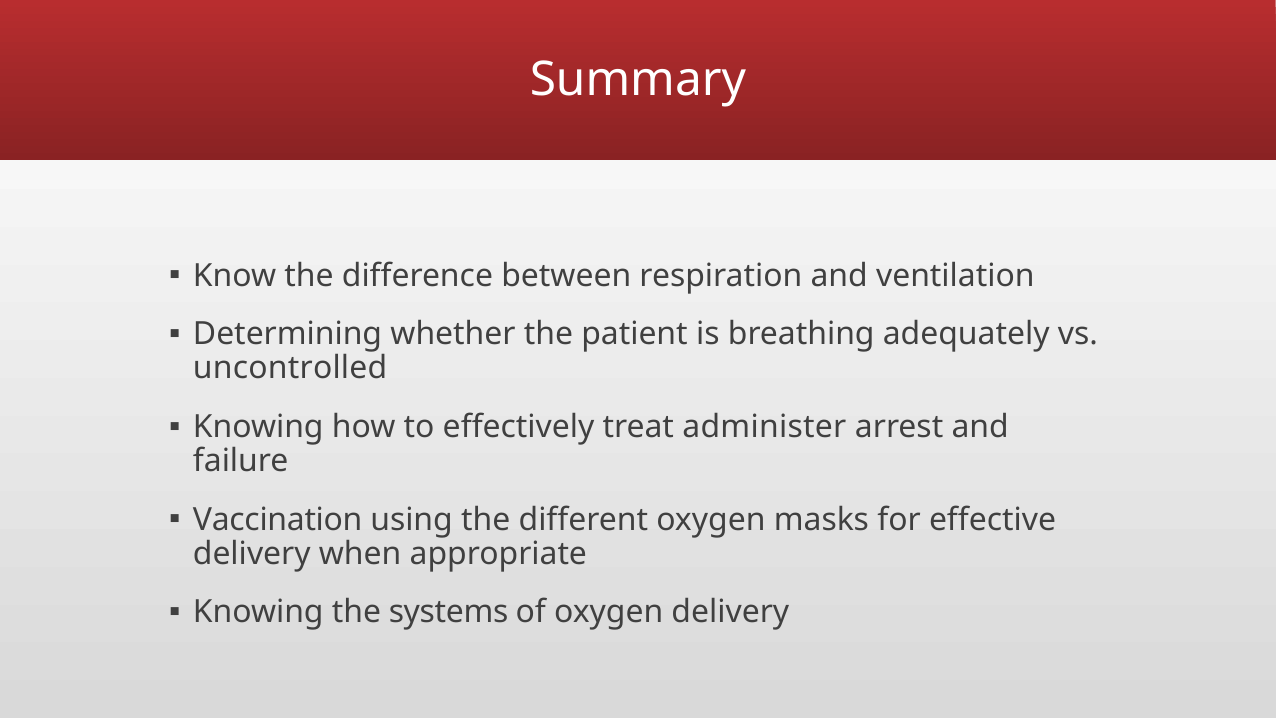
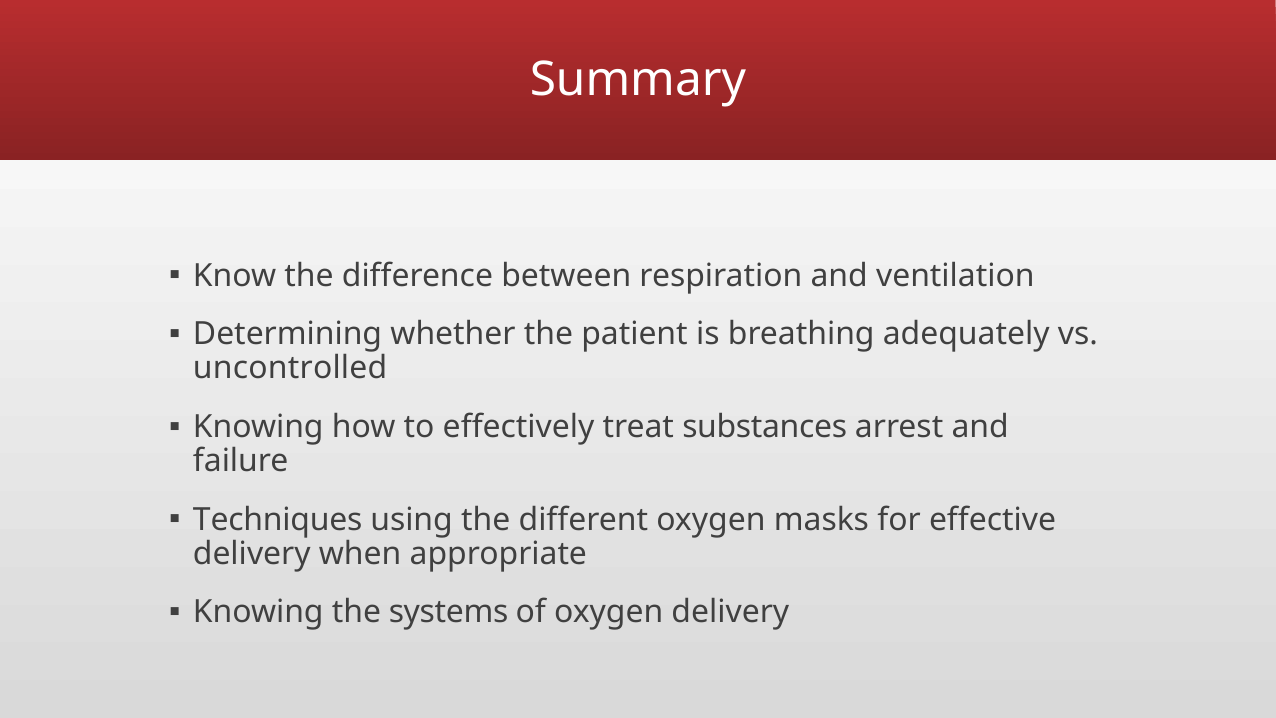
administer: administer -> substances
Vaccination: Vaccination -> Techniques
